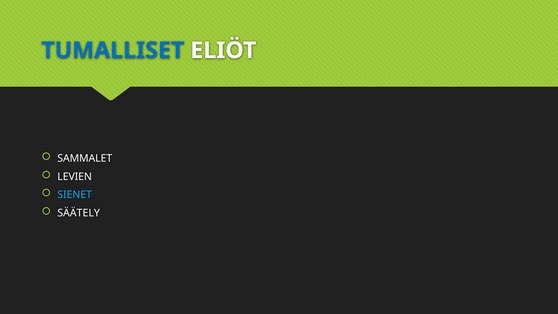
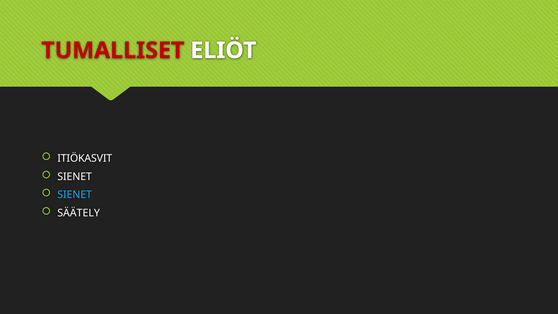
TUMALLISET colour: blue -> red
SAMMALET: SAMMALET -> ITIÖKASVIT
LEVIEN at (75, 177): LEVIEN -> SIENET
